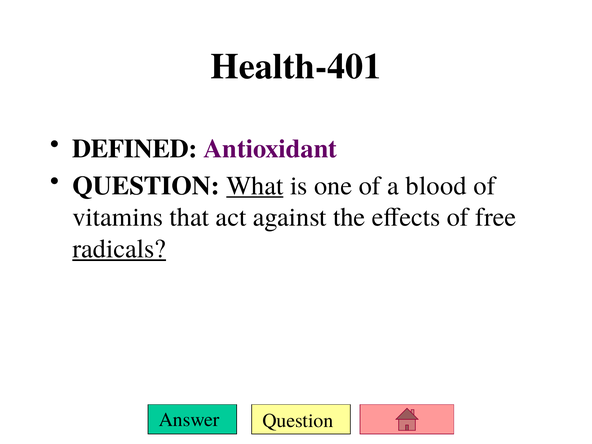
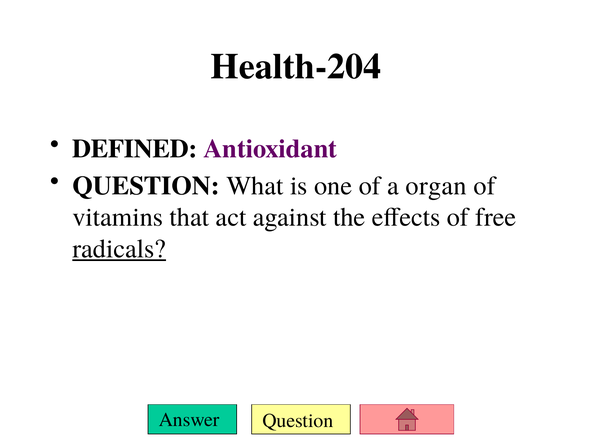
Health-401: Health-401 -> Health-204
What underline: present -> none
blood: blood -> organ
